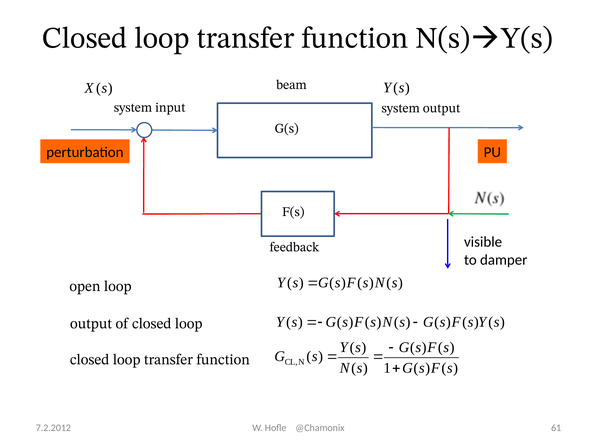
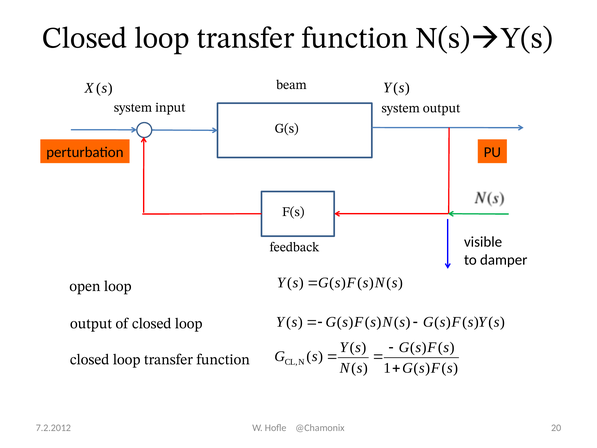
61: 61 -> 20
